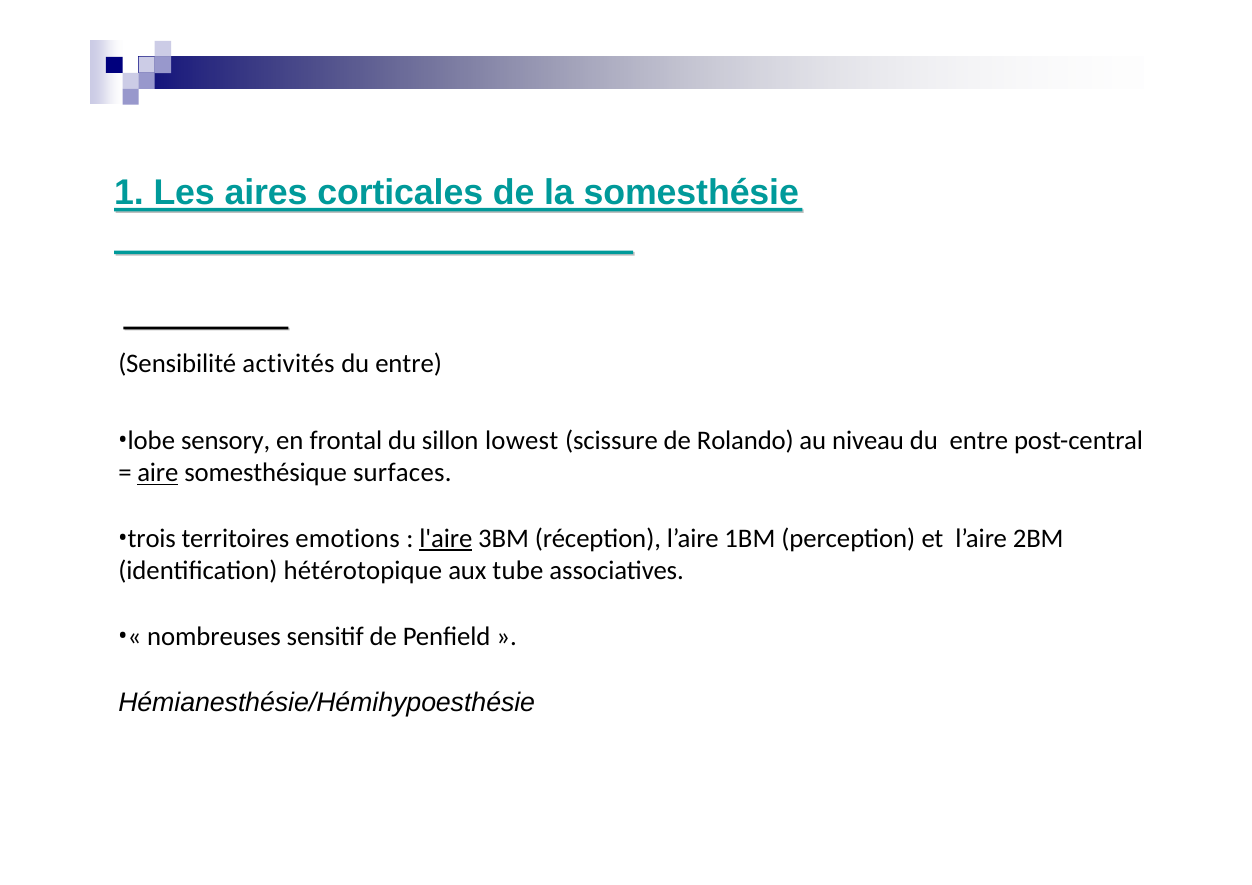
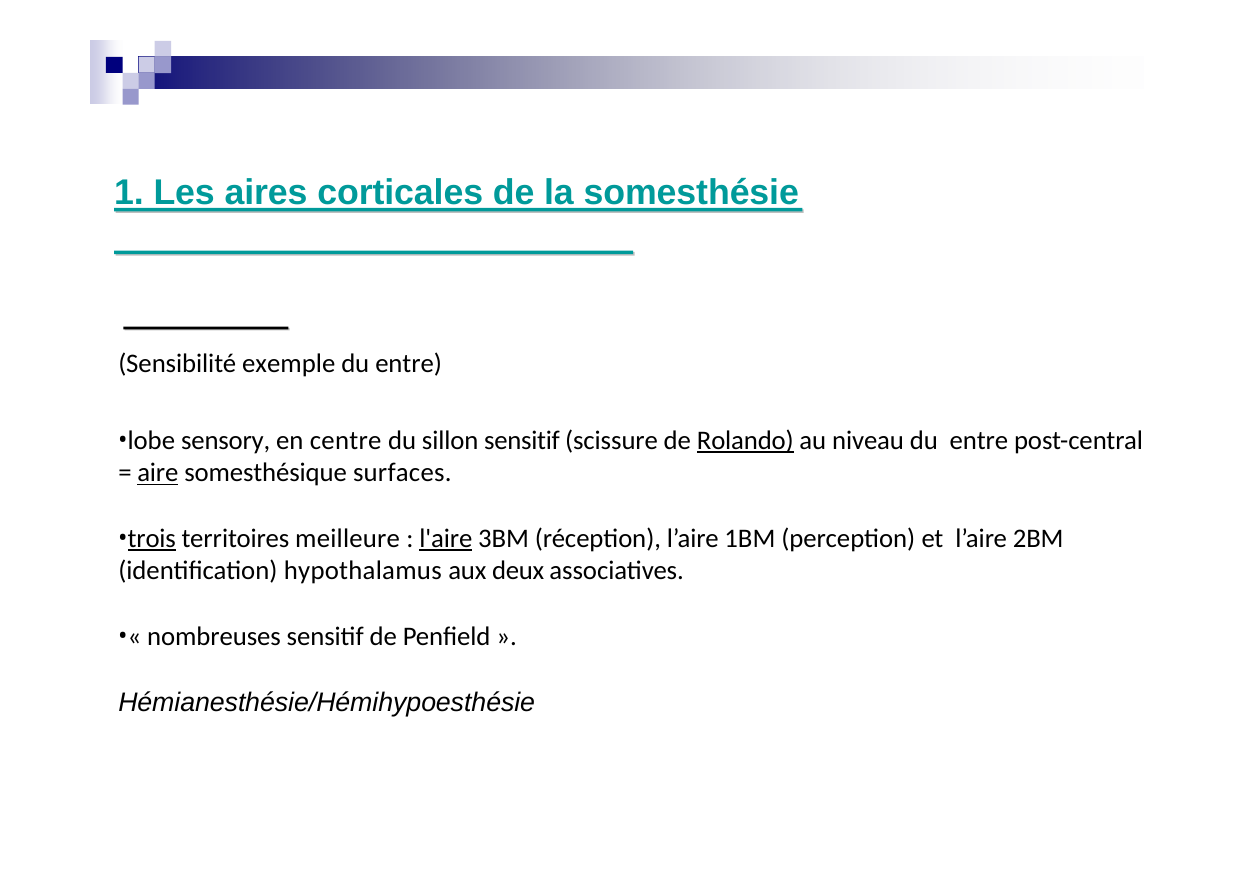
activités: activités -> exemple
frontal: frontal -> centre
sillon lowest: lowest -> sensitif
Rolando underline: none -> present
trois underline: none -> present
emotions: emotions -> meilleure
hétérotopique: hétérotopique -> hypothalamus
tube: tube -> deux
